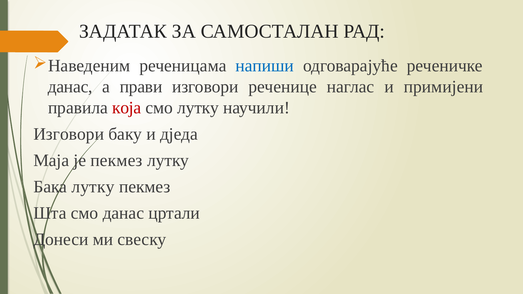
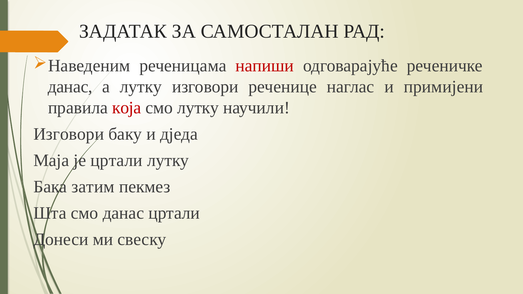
напиши colour: blue -> red
а прави: прави -> лутку
је пекмез: пекмез -> цртали
Бака лутку: лутку -> затим
